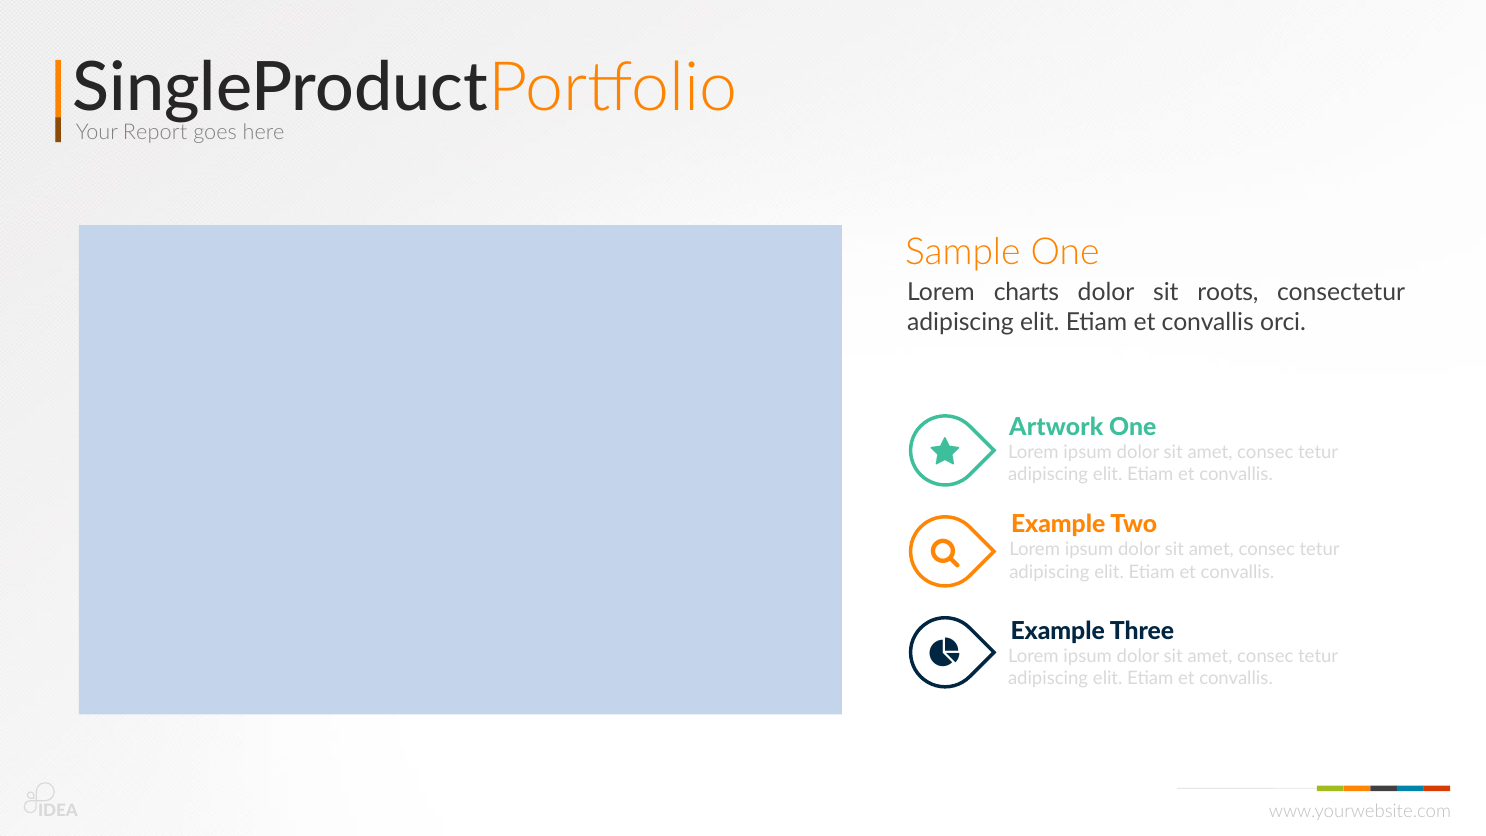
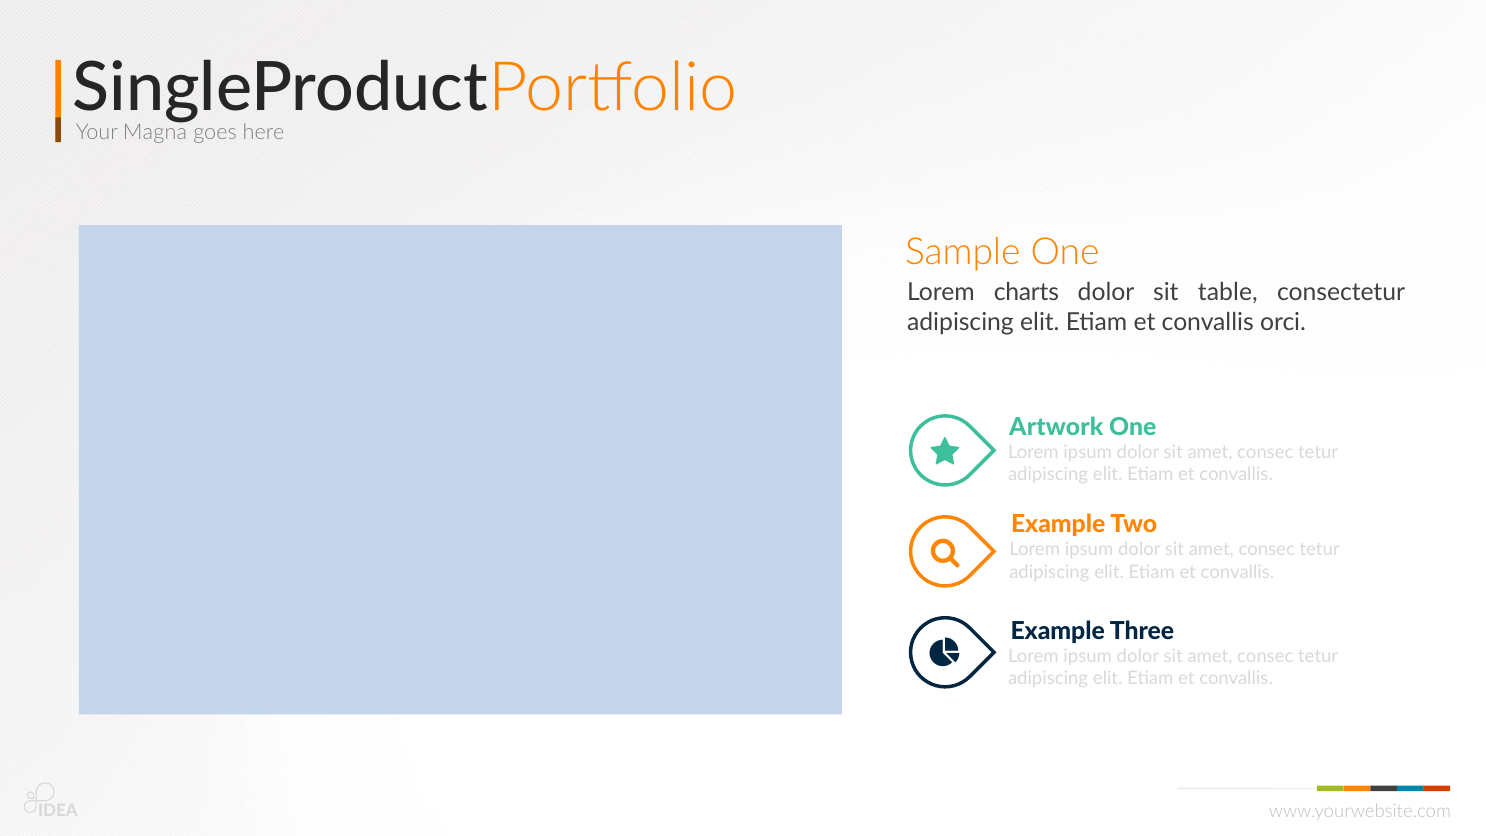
Report: Report -> Magna
roots: roots -> table
